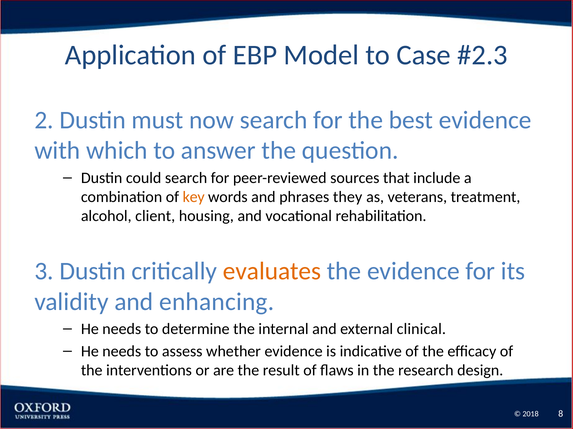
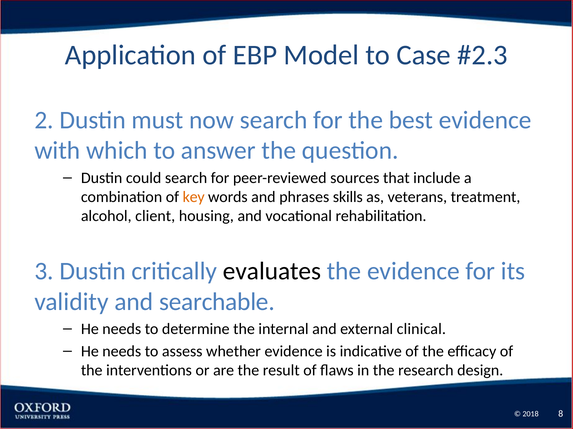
they: they -> skills
evaluates colour: orange -> black
enhancing: enhancing -> searchable
